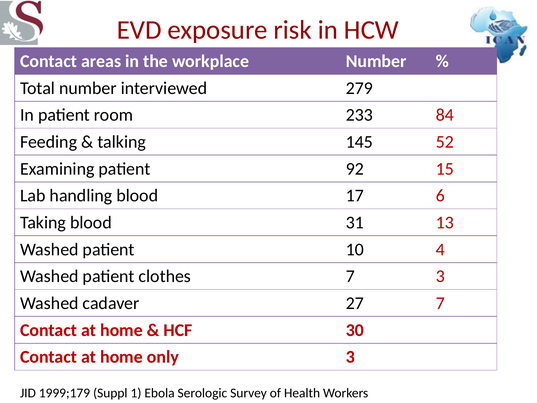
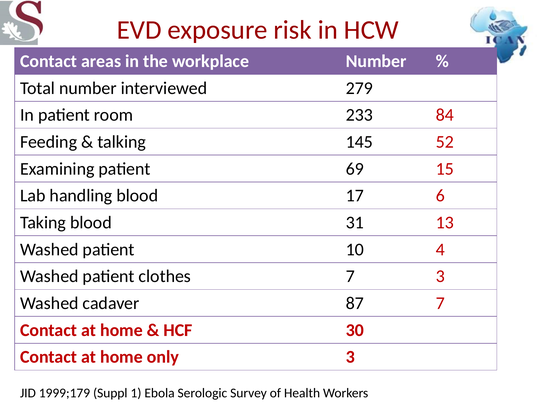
92: 92 -> 69
27: 27 -> 87
